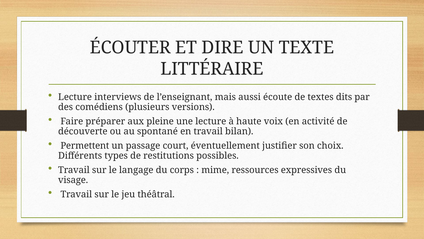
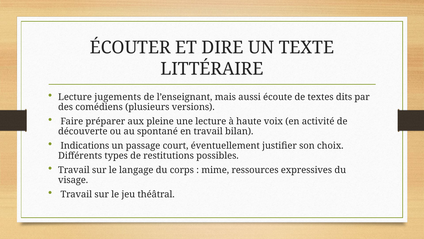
interviews: interviews -> jugements
Permettent: Permettent -> Indications
